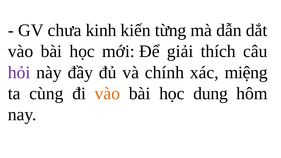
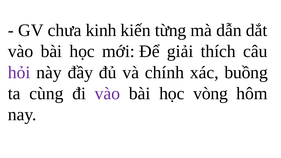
miệng: miệng -> buồng
vào at (107, 94) colour: orange -> purple
dung: dung -> vòng
